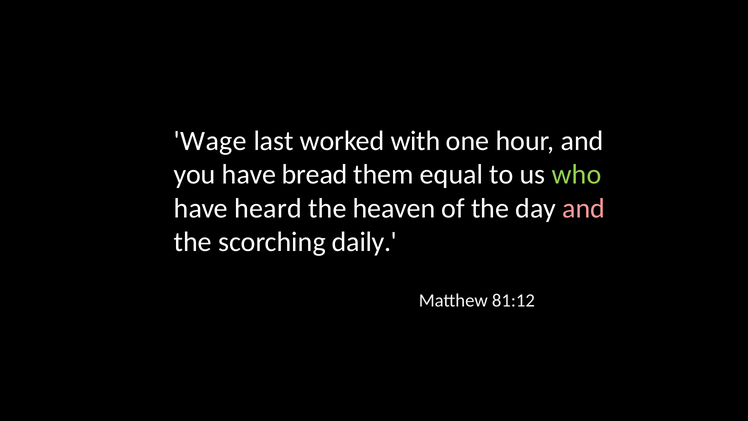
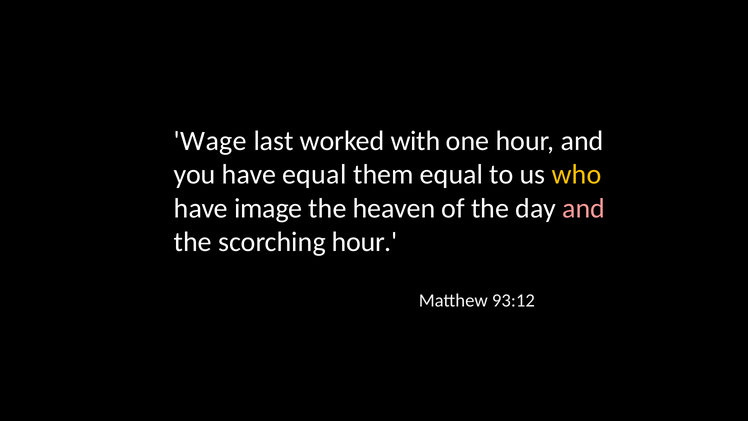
have bread: bread -> equal
who colour: light green -> yellow
heard: heard -> image
scorching daily: daily -> hour
81:12: 81:12 -> 93:12
